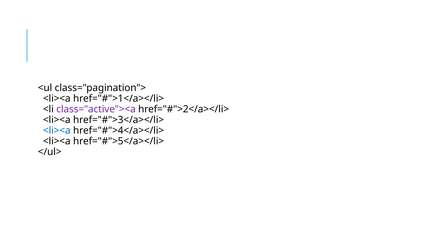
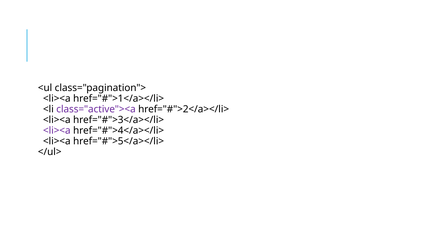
<li><a at (57, 131) colour: blue -> purple
